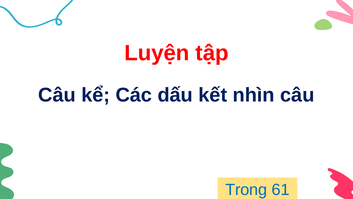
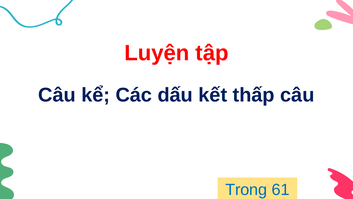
nhìn: nhìn -> thấp
